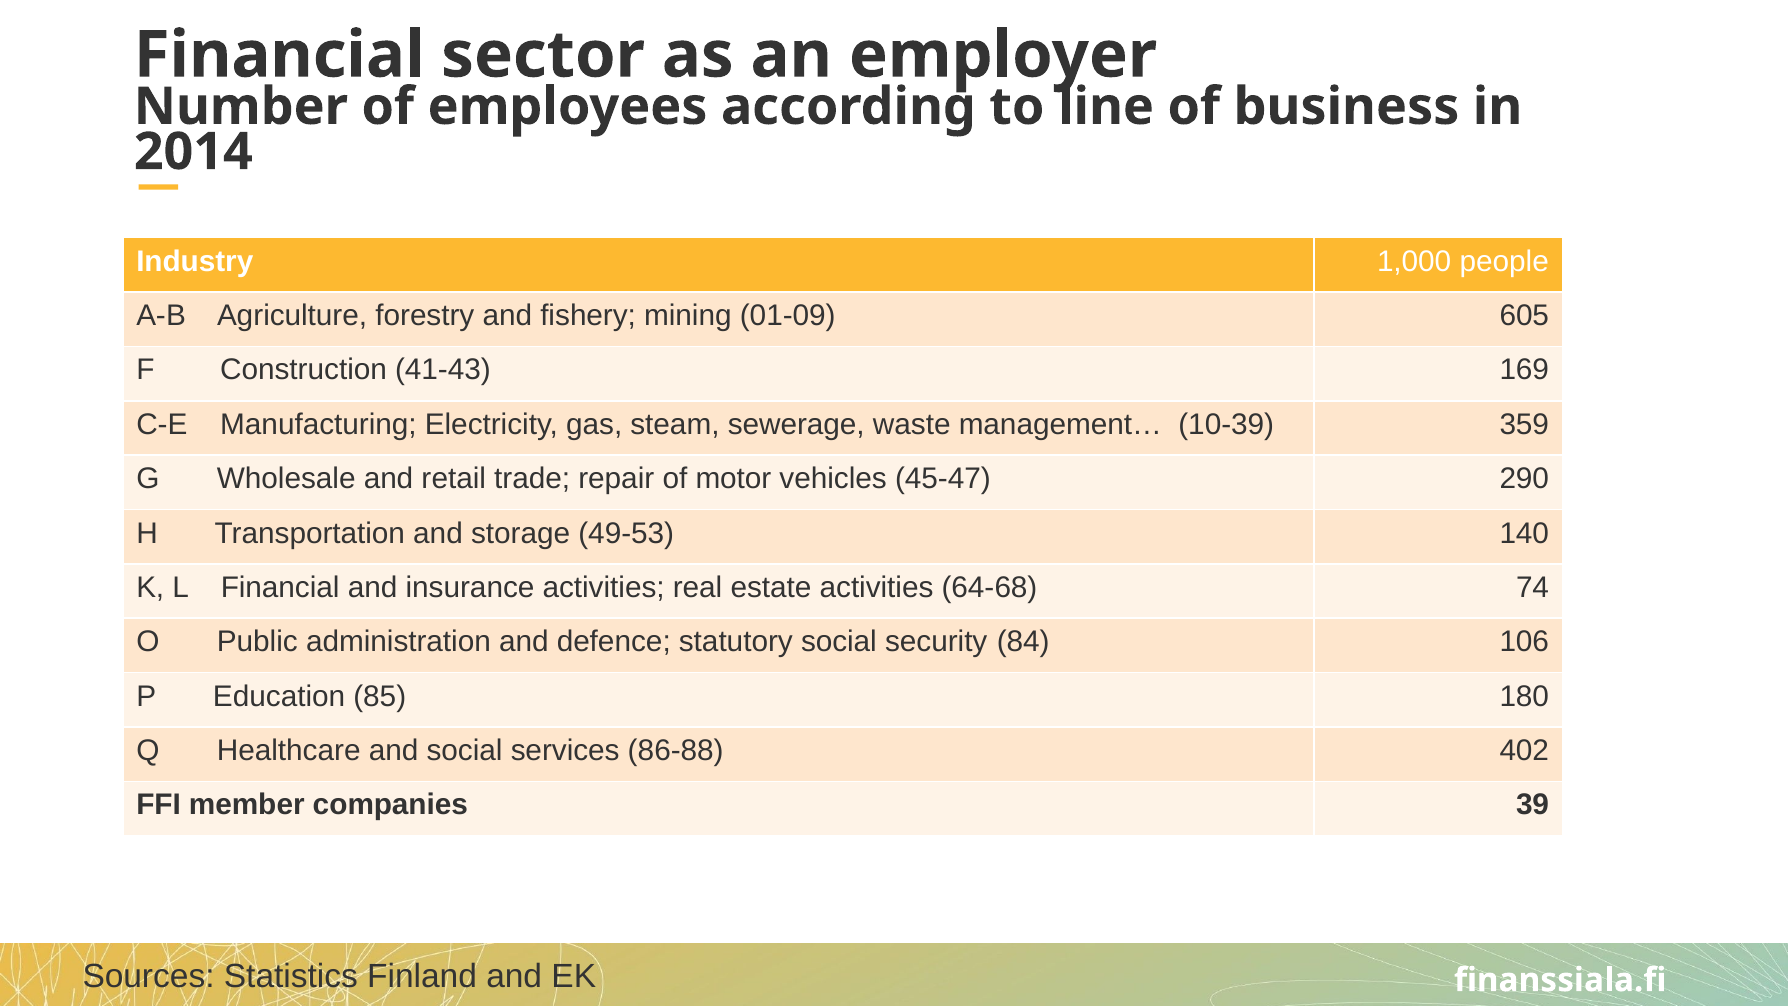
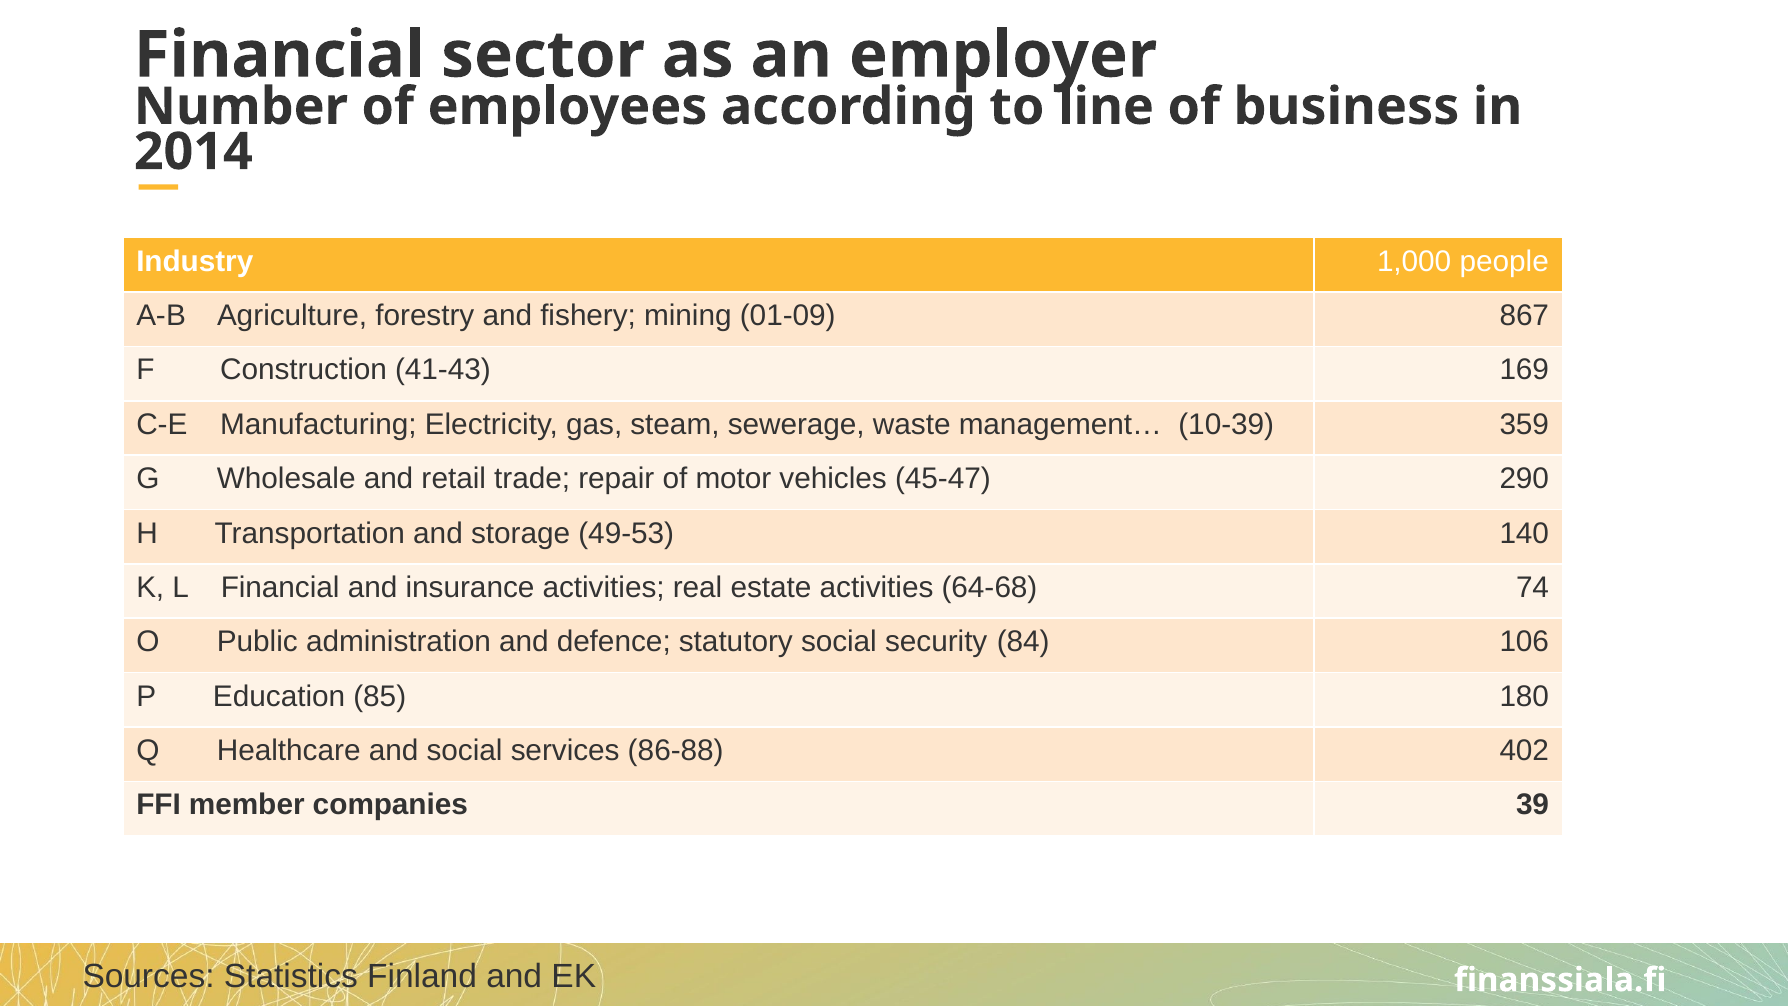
605: 605 -> 867
